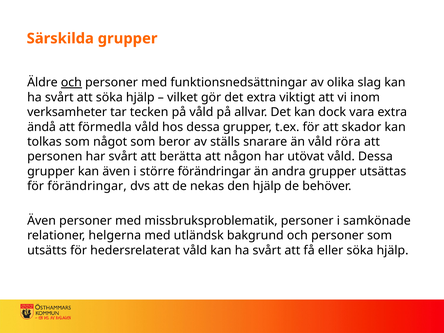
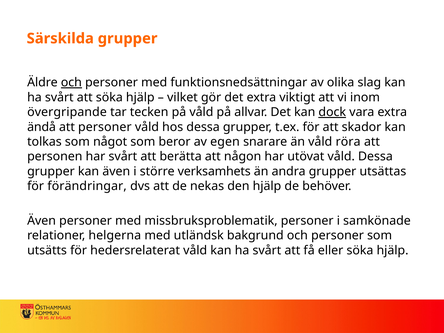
verksamheter: verksamheter -> övergripande
dock underline: none -> present
att förmedla: förmedla -> personer
ställs: ställs -> egen
större förändringar: förändringar -> verksamhets
